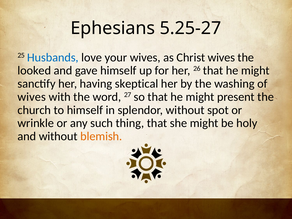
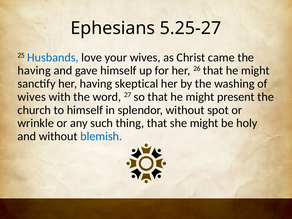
Christ wives: wives -> came
looked at (34, 71): looked -> having
blemish colour: orange -> blue
